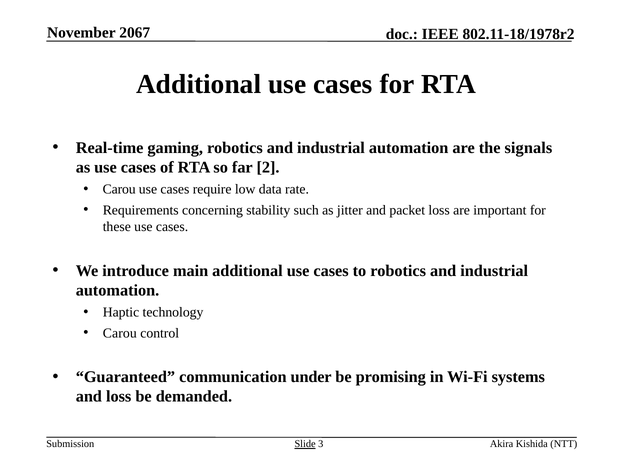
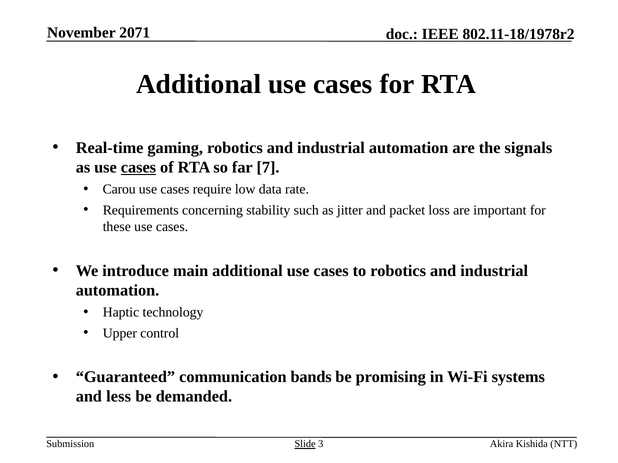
2067: 2067 -> 2071
cases at (138, 167) underline: none -> present
2: 2 -> 7
Carou at (120, 333): Carou -> Upper
under: under -> bands
and loss: loss -> less
